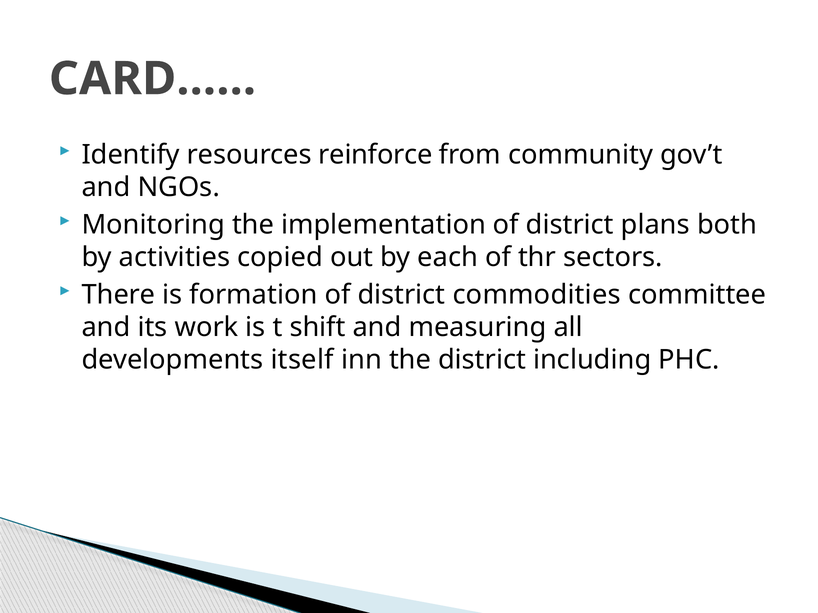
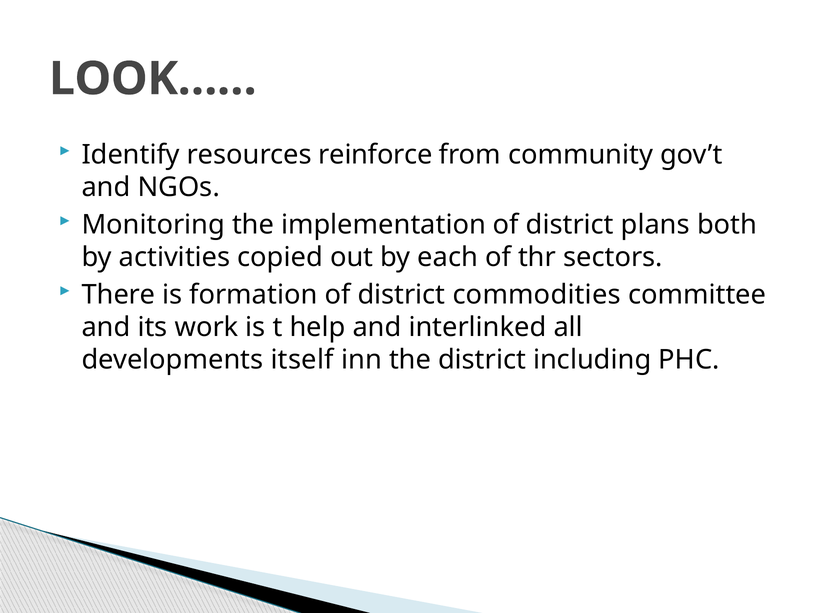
CARD……: CARD…… -> LOOK……
shift: shift -> help
measuring: measuring -> interlinked
